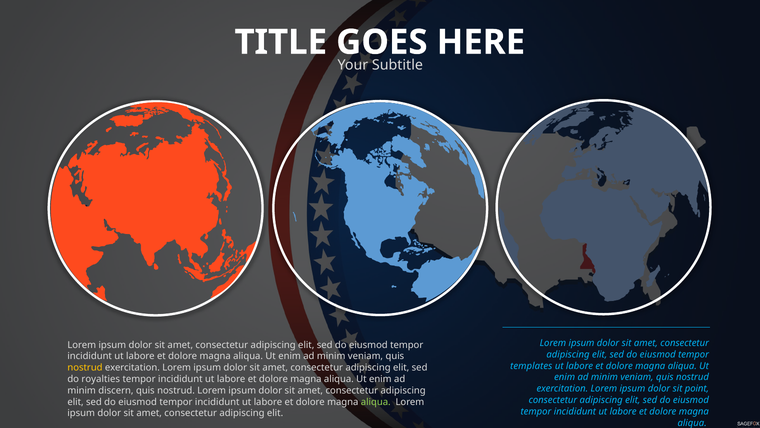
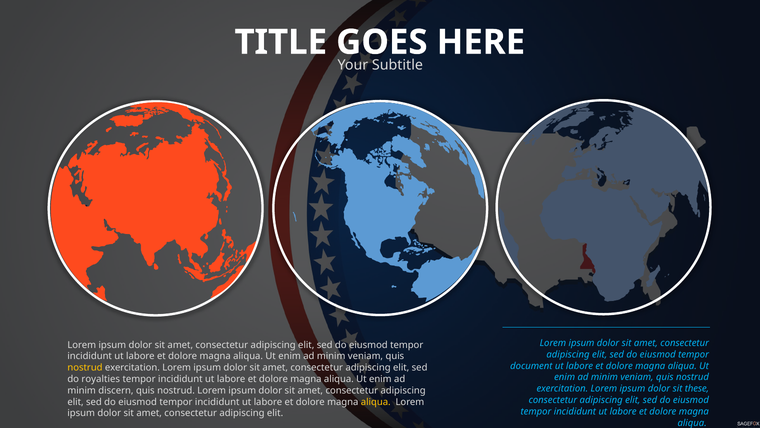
templates: templates -> document
point: point -> these
aliqua at (376, 401) colour: light green -> yellow
